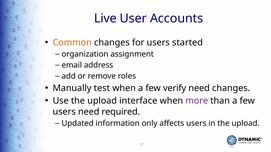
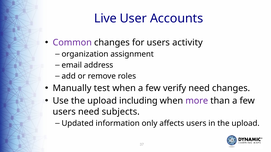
Common colour: orange -> purple
started: started -> activity
interface: interface -> including
required: required -> subjects
